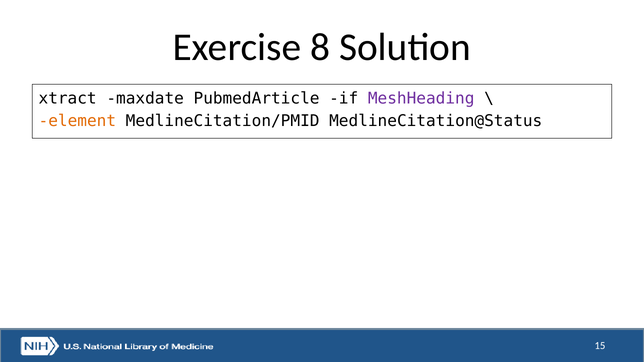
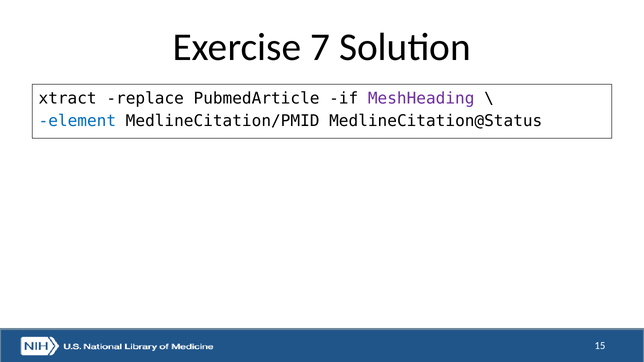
8: 8 -> 7
maxdate: maxdate -> replace
element colour: orange -> blue
